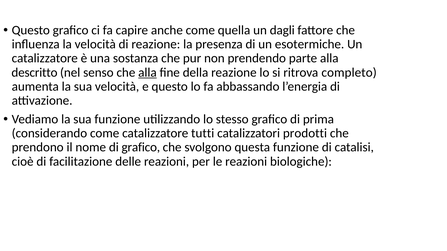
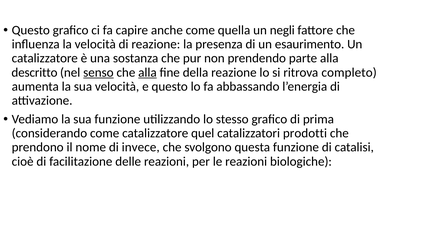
dagli: dagli -> negli
esotermiche: esotermiche -> esaurimento
senso underline: none -> present
tutti: tutti -> quel
di grafico: grafico -> invece
